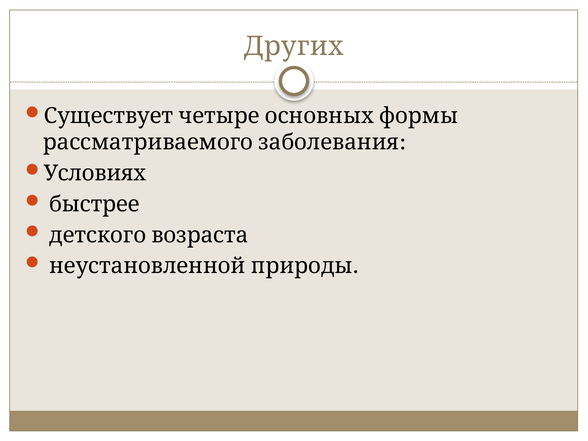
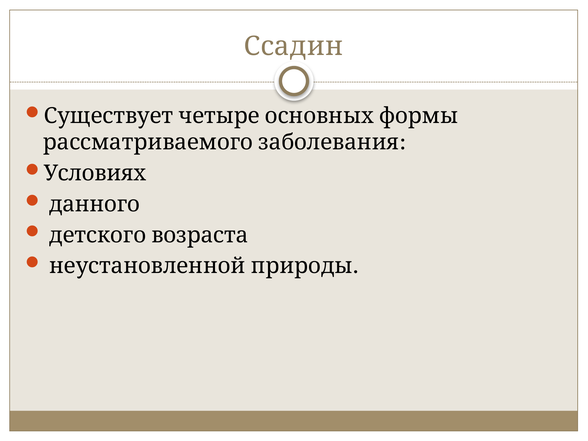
Других: Других -> Ссадин
быстрее: быстрее -> данного
